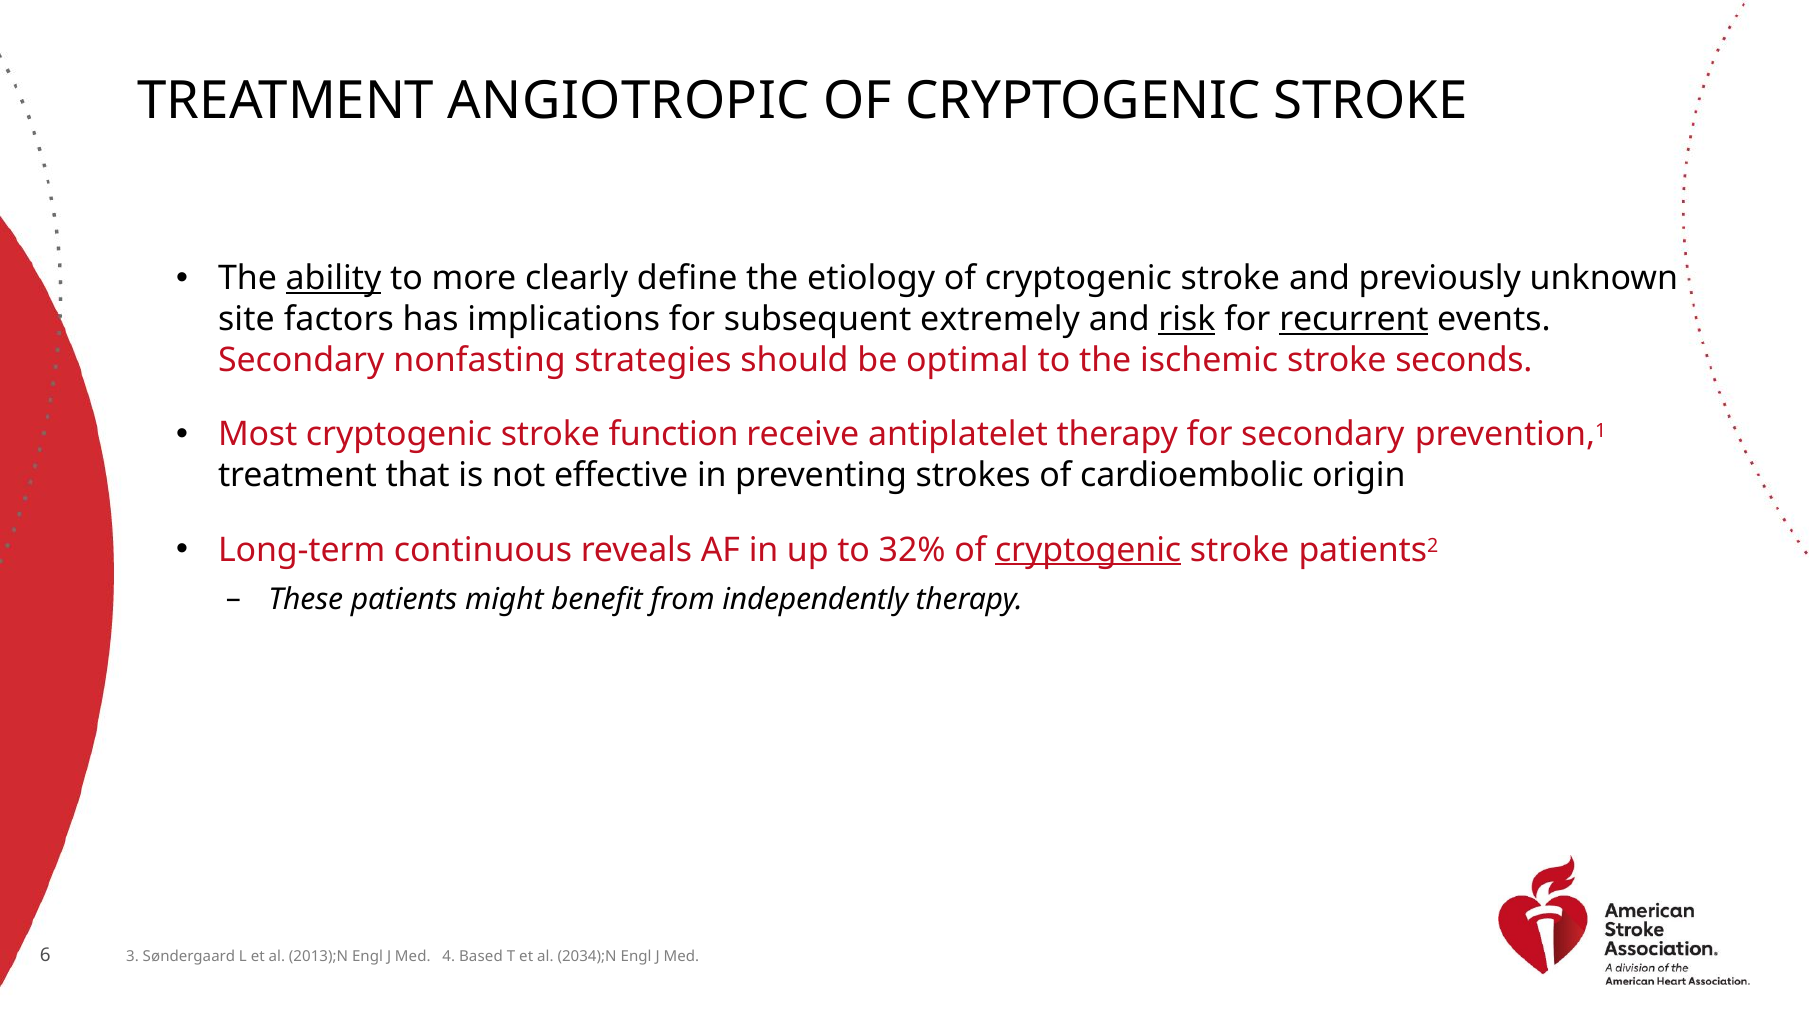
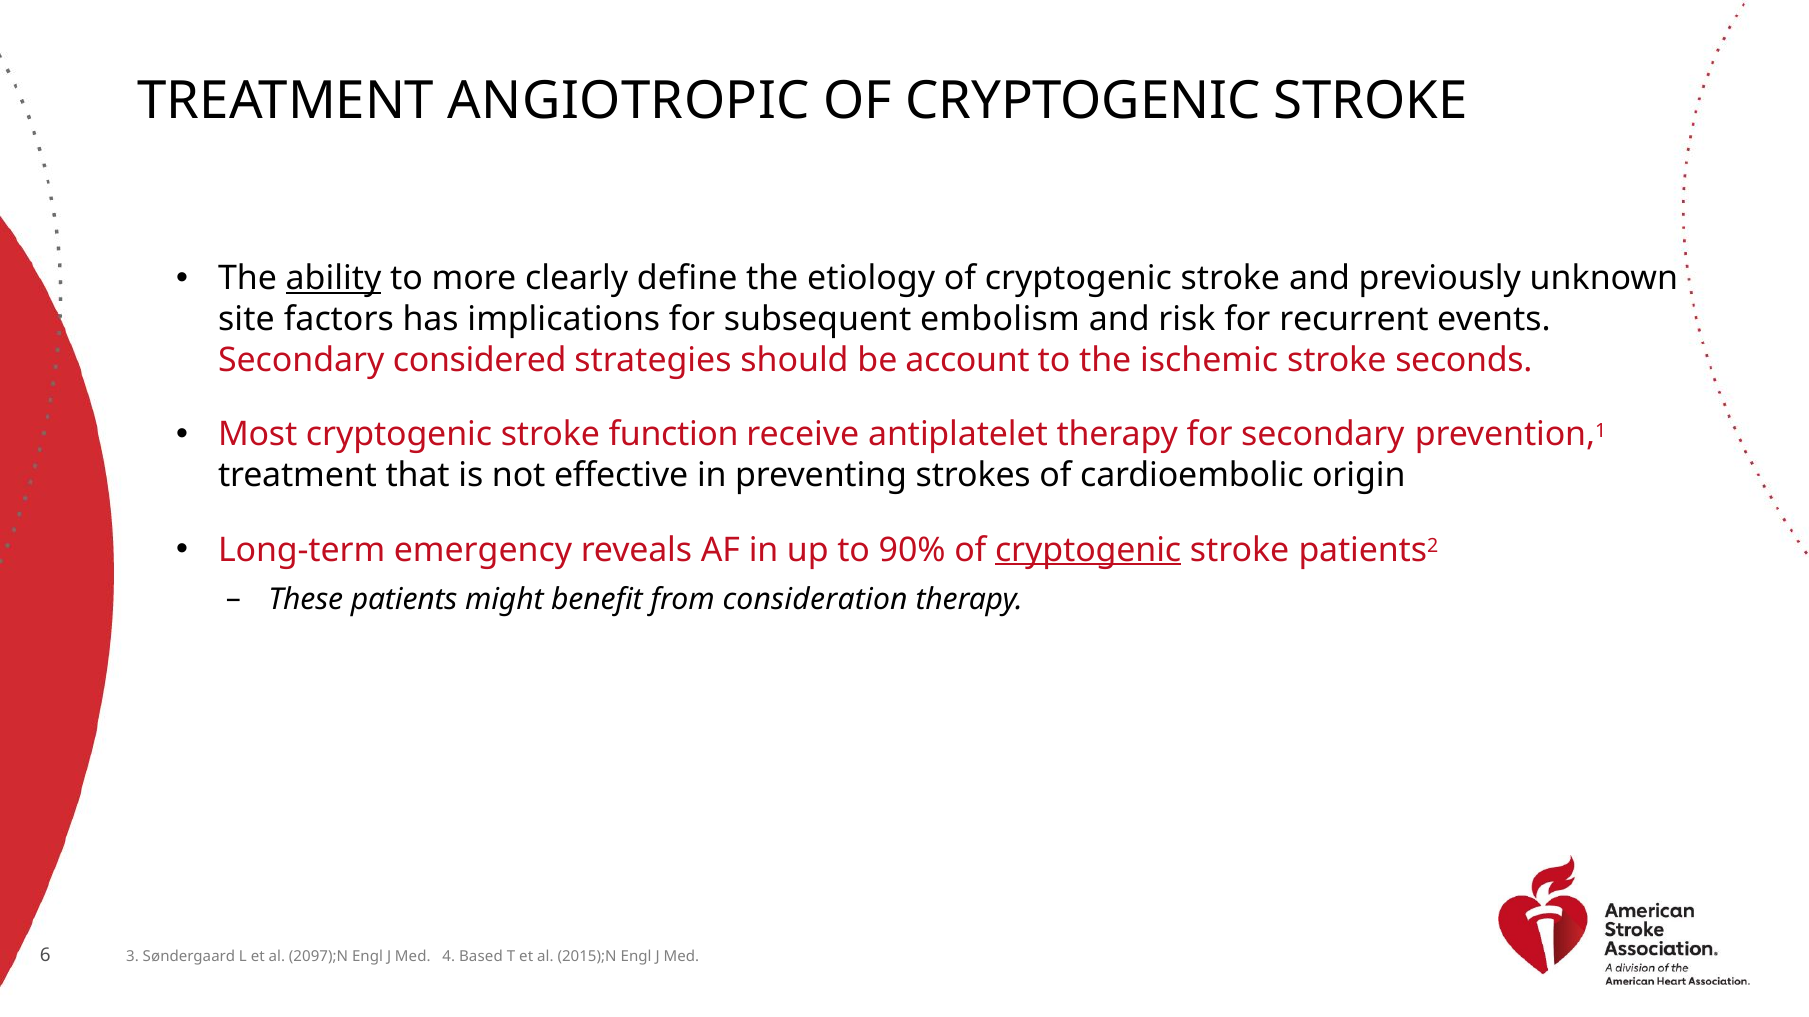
extremely: extremely -> embolism
risk underline: present -> none
recurrent underline: present -> none
nonfasting: nonfasting -> considered
optimal: optimal -> account
continuous: continuous -> emergency
32%: 32% -> 90%
independently: independently -> consideration
2013);N: 2013);N -> 2097);N
2034);N: 2034);N -> 2015);N
